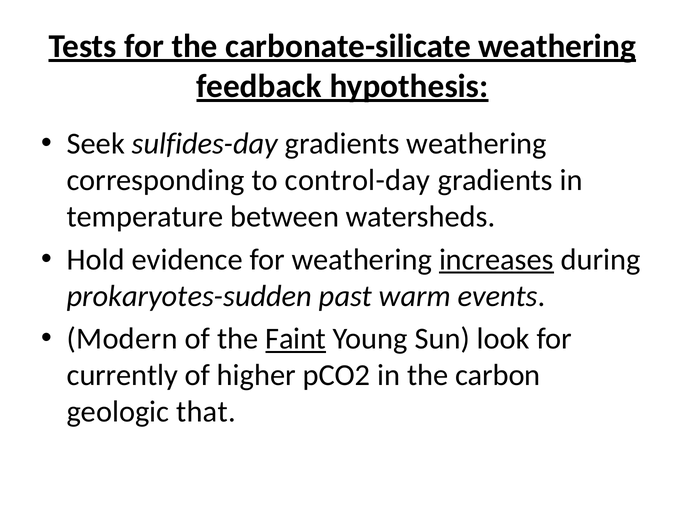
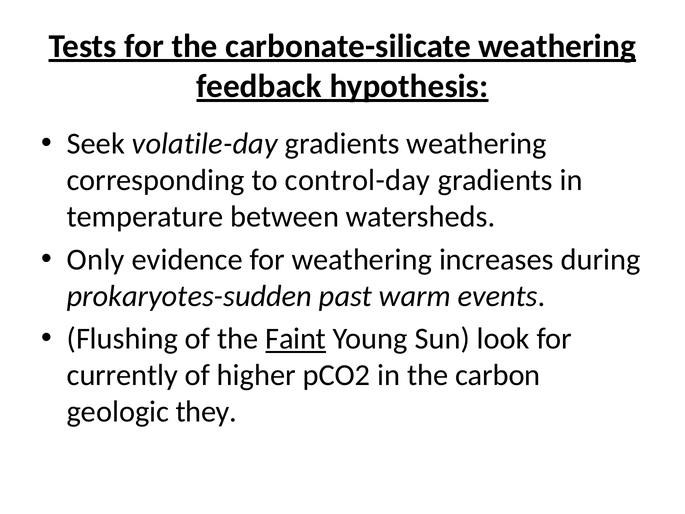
sulfides-day: sulfides-day -> volatile-day
Hold: Hold -> Only
increases underline: present -> none
Modern: Modern -> Flushing
that: that -> they
